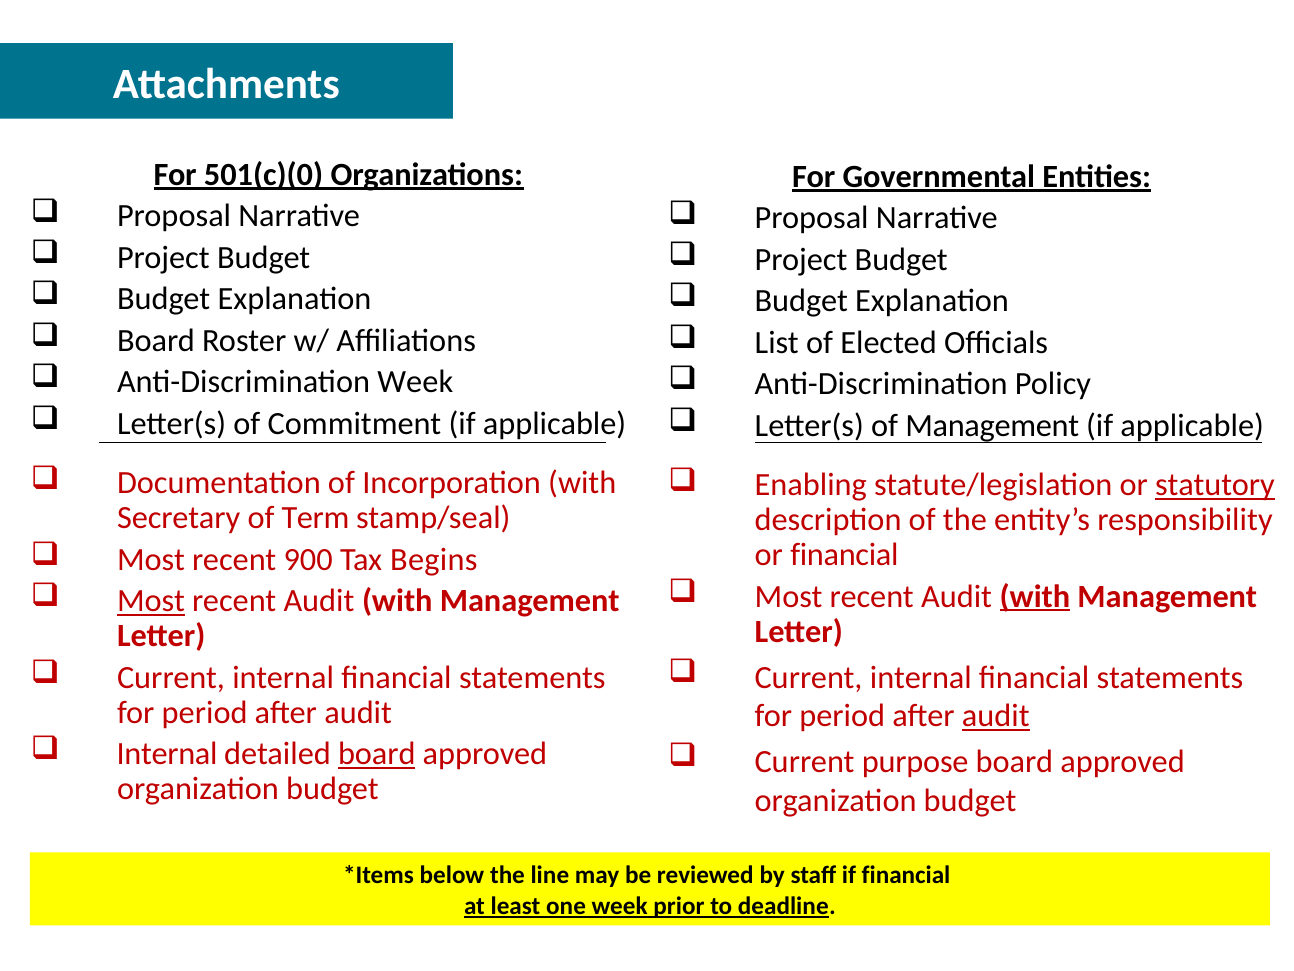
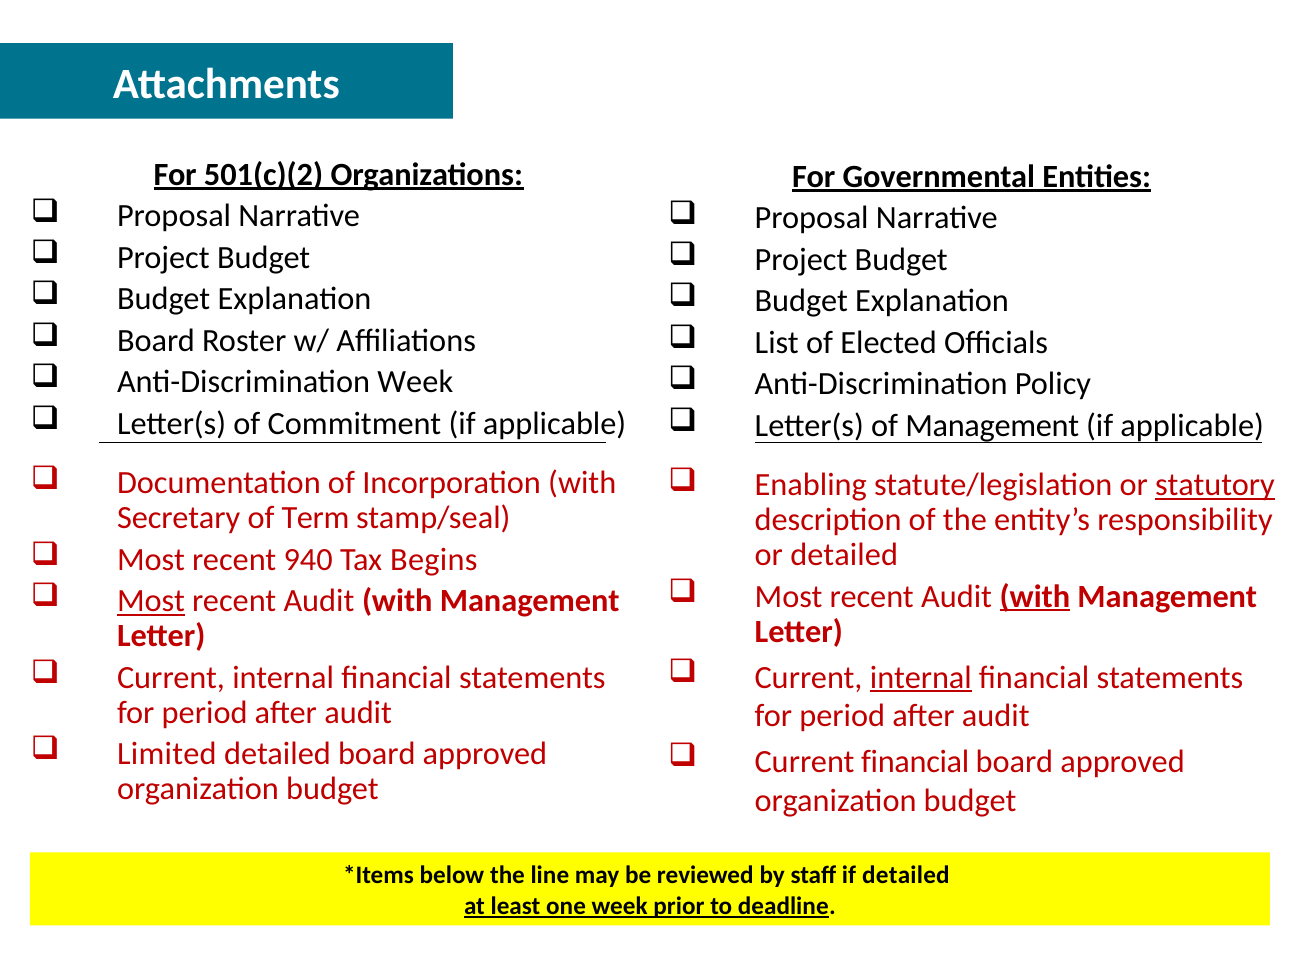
501(c)(0: 501(c)(0 -> 501(c)(2
or financial: financial -> detailed
900: 900 -> 940
internal at (921, 677) underline: none -> present
audit at (996, 716) underline: present -> none
Internal at (167, 753): Internal -> Limited
board at (377, 753) underline: present -> none
Current purpose: purpose -> financial
if financial: financial -> detailed
